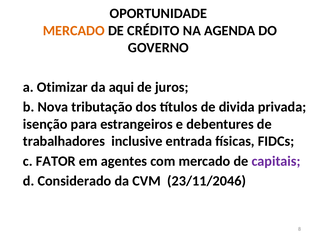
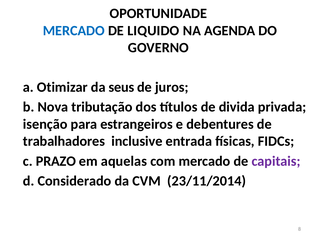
MERCADO at (74, 31) colour: orange -> blue
CRÉDITO: CRÉDITO -> LIQUIDO
aqui: aqui -> seus
FATOR: FATOR -> PRAZO
agentes: agentes -> aquelas
23/11/2046: 23/11/2046 -> 23/11/2014
